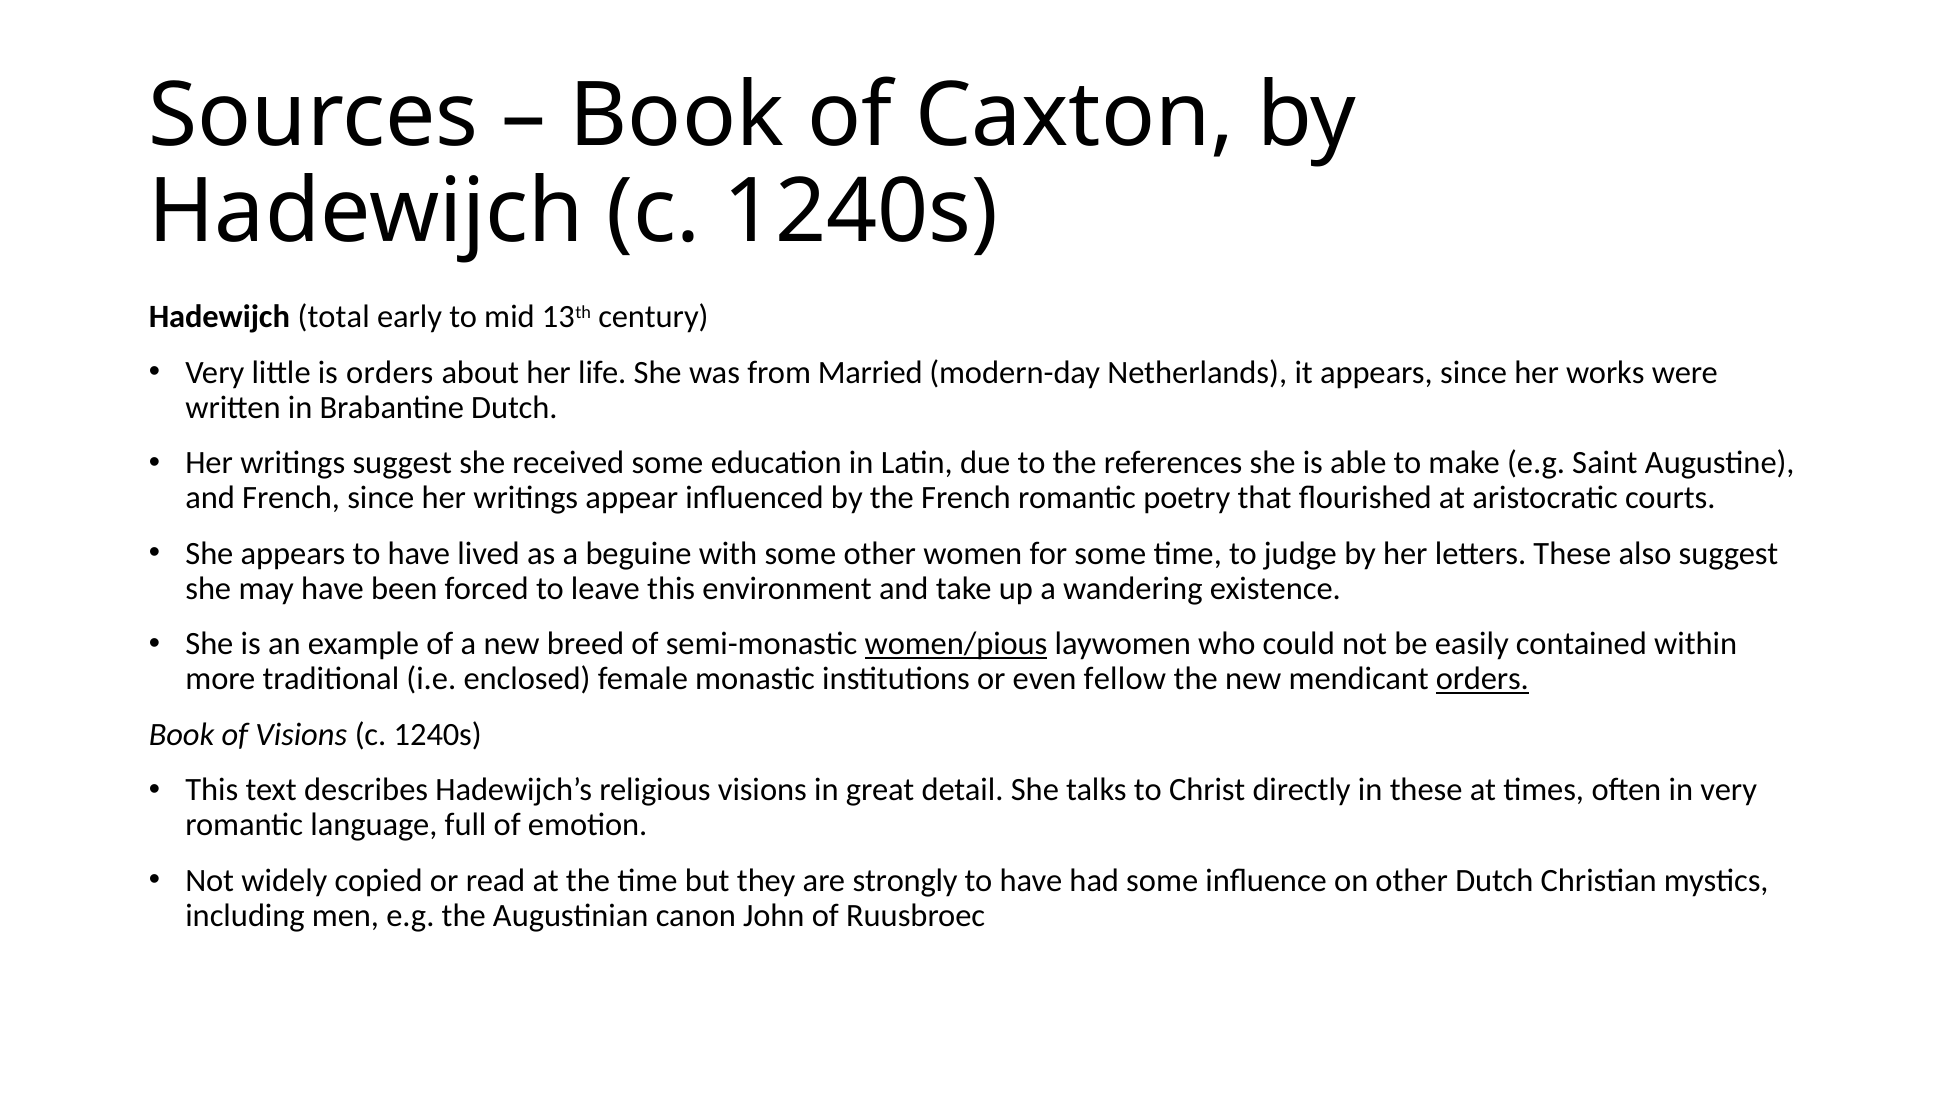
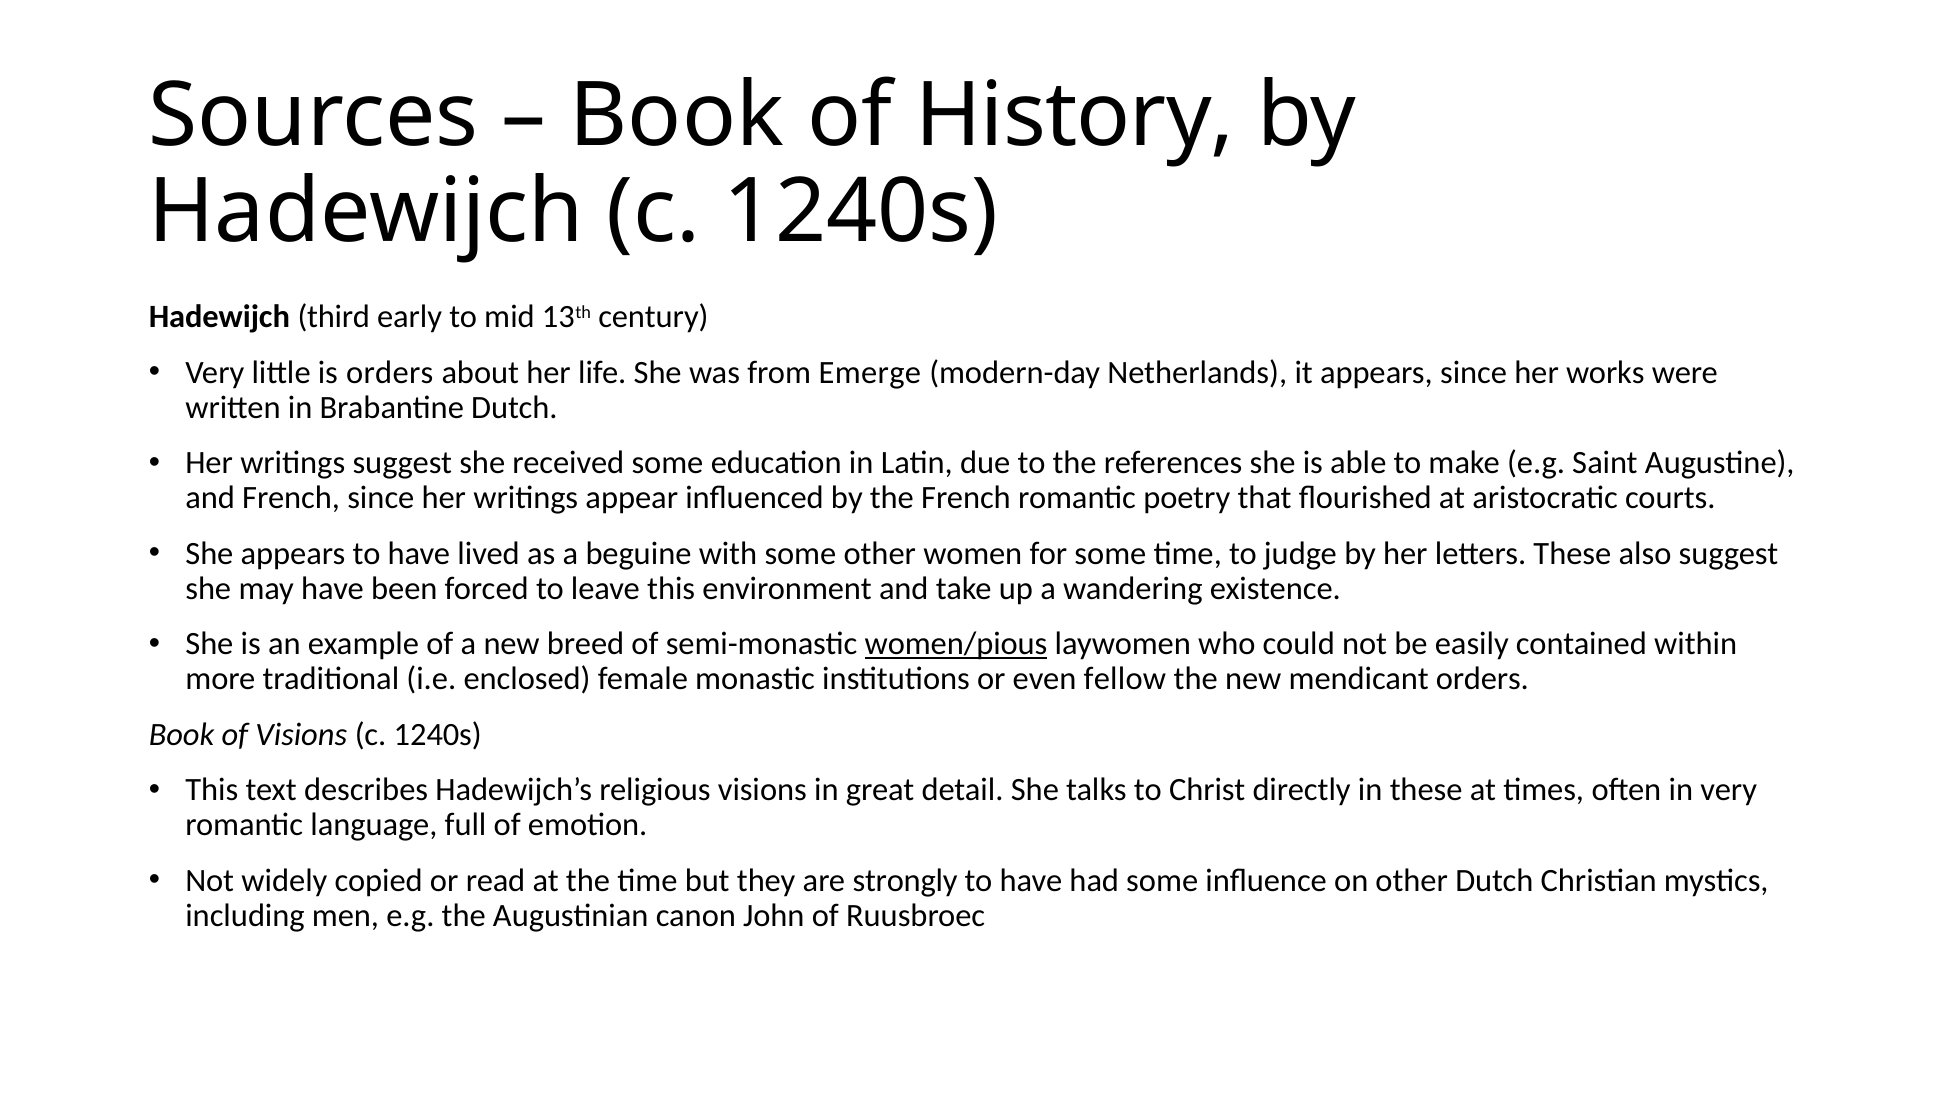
Caxton: Caxton -> History
total: total -> third
Married: Married -> Emerge
orders at (1482, 679) underline: present -> none
